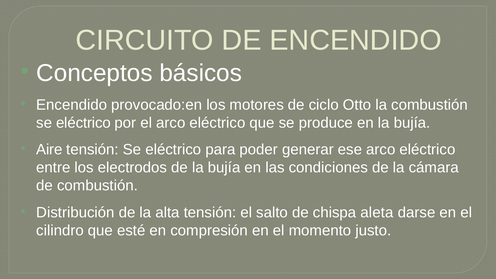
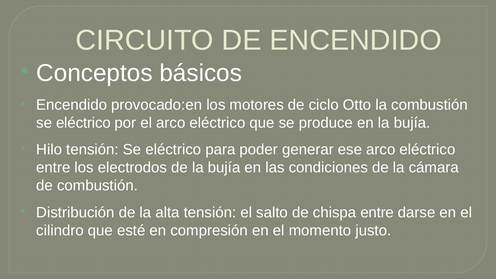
Aire: Aire -> Hilo
chispa aleta: aleta -> entre
